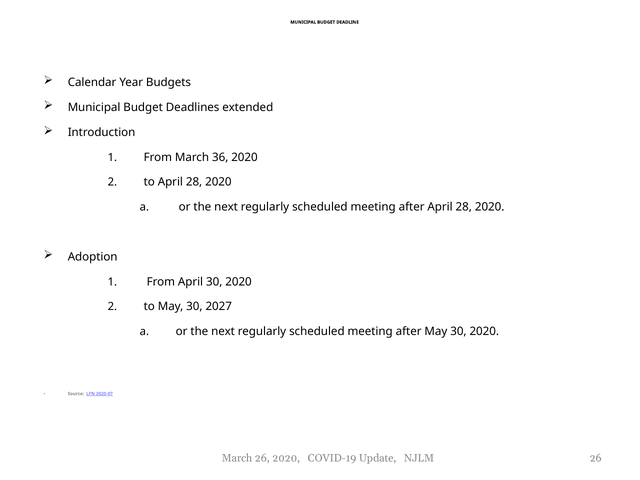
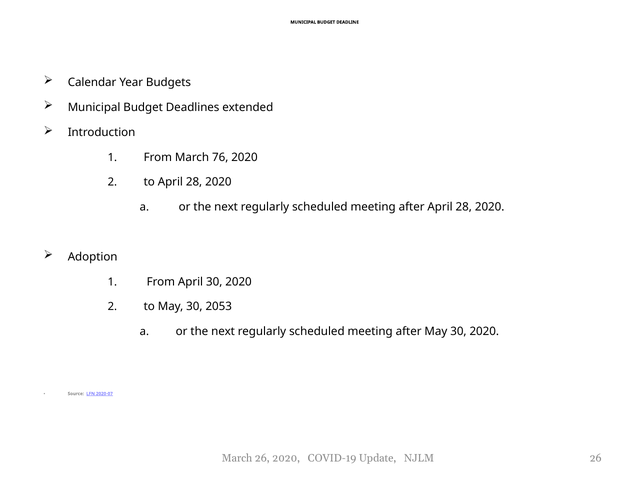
36: 36 -> 76
2027: 2027 -> 2053
